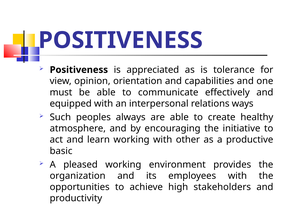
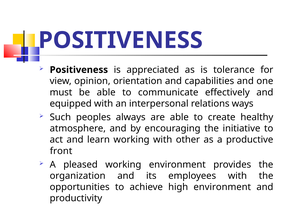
basic: basic -> front
high stakeholders: stakeholders -> environment
